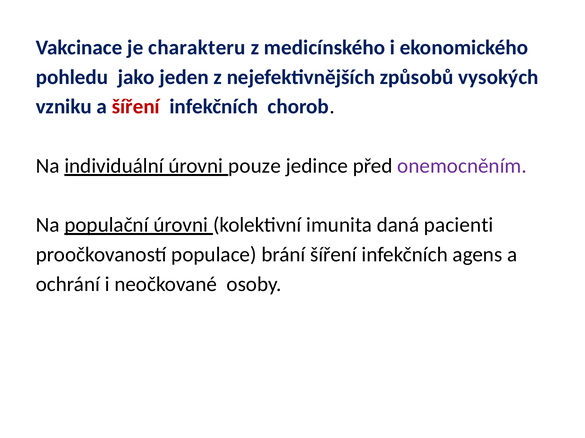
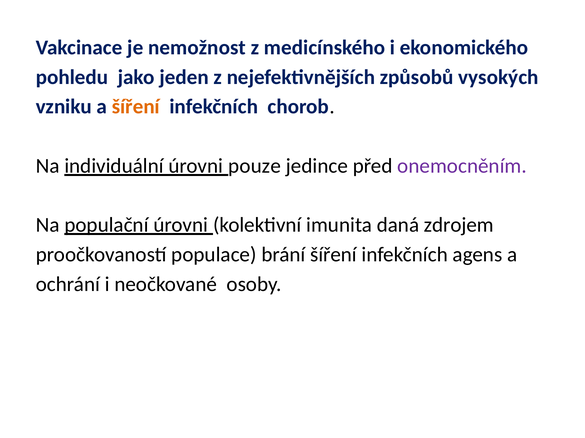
charakteru: charakteru -> nemožnost
šíření at (136, 107) colour: red -> orange
pacienti: pacienti -> zdrojem
